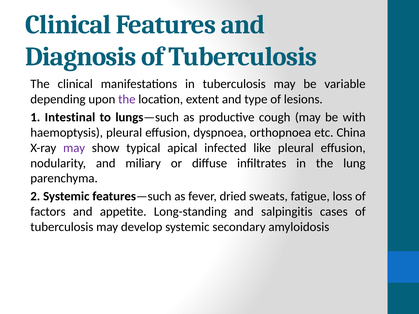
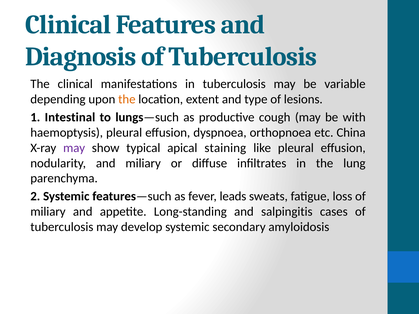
the at (127, 99) colour: purple -> orange
infected: infected -> staining
dried: dried -> leads
factors at (48, 212): factors -> miliary
